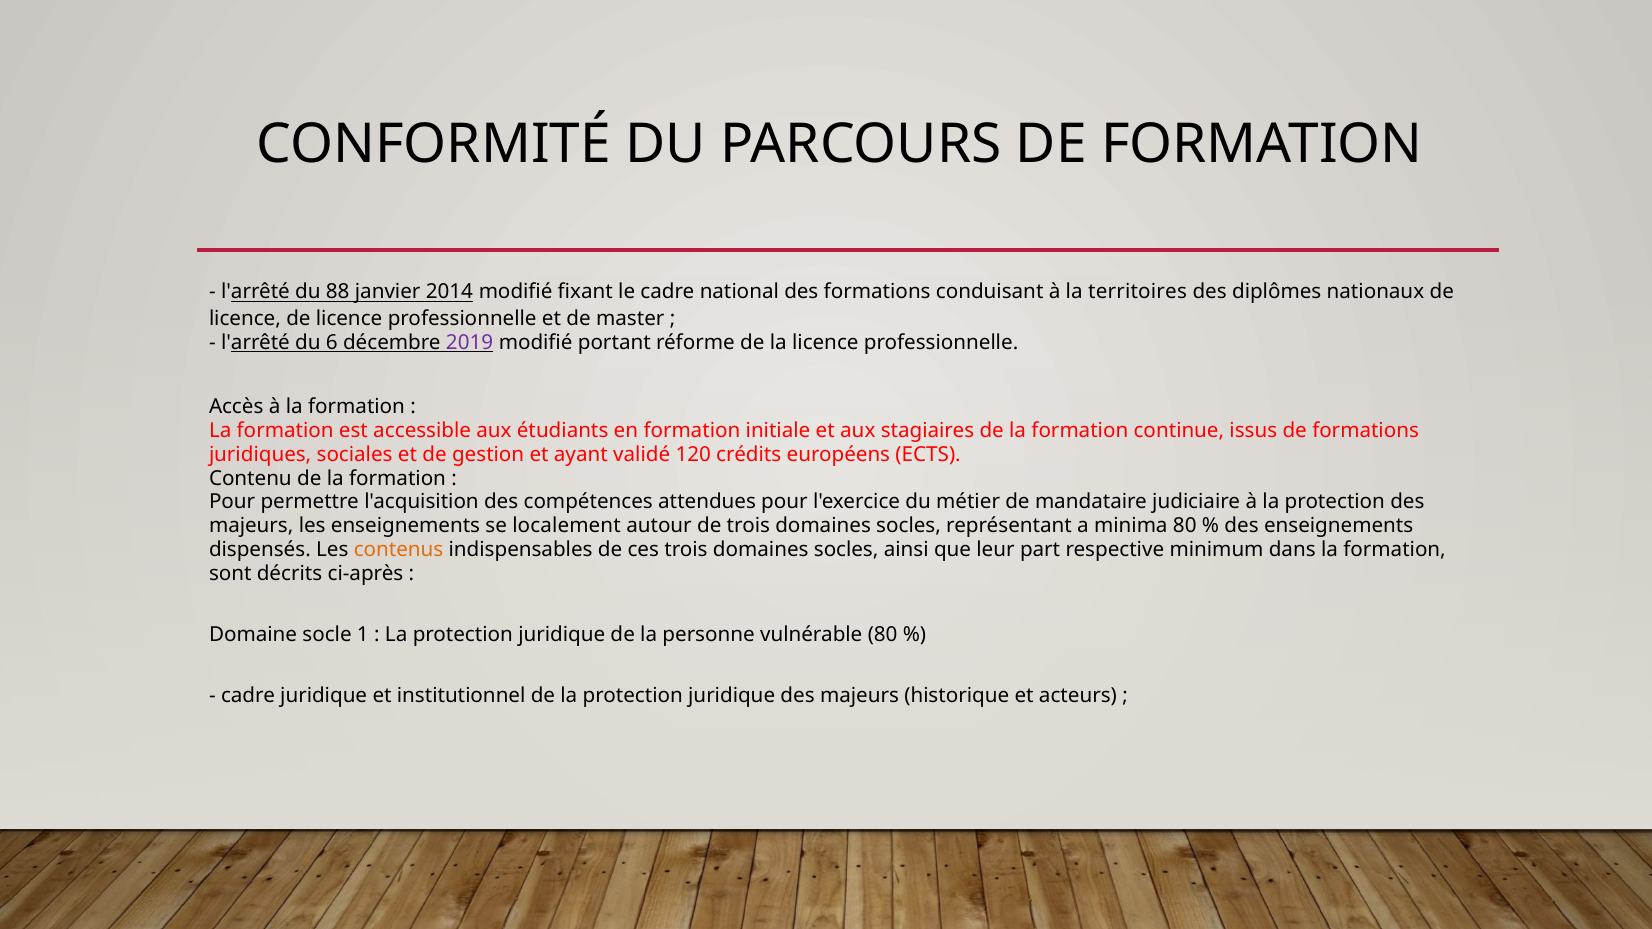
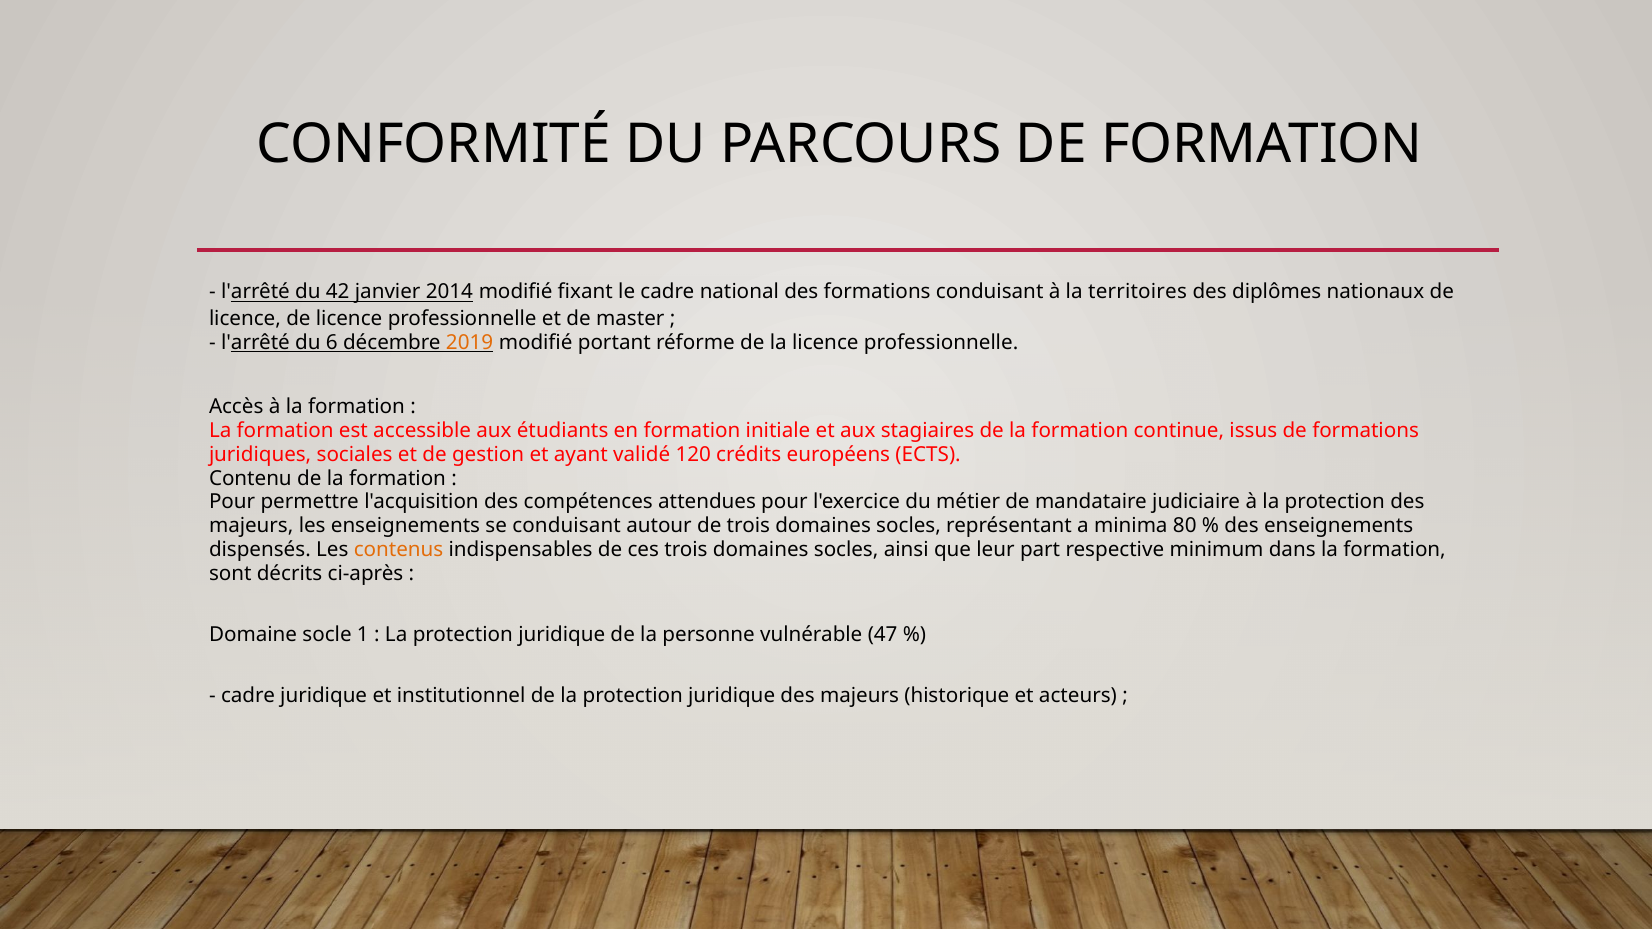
88: 88 -> 42
2019 colour: purple -> orange
se localement: localement -> conduisant
vulnérable 80: 80 -> 47
